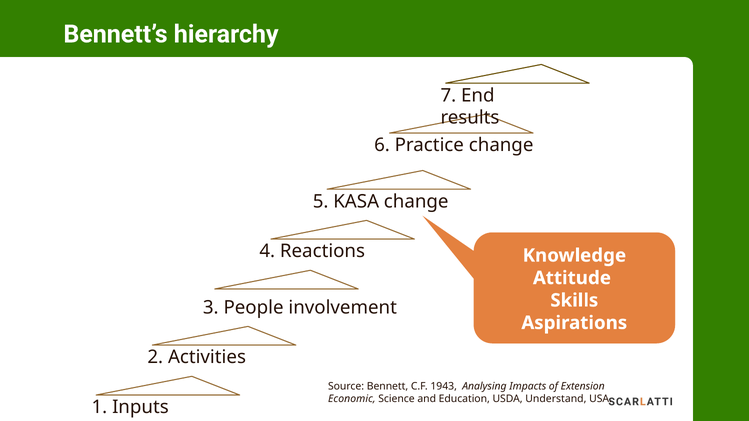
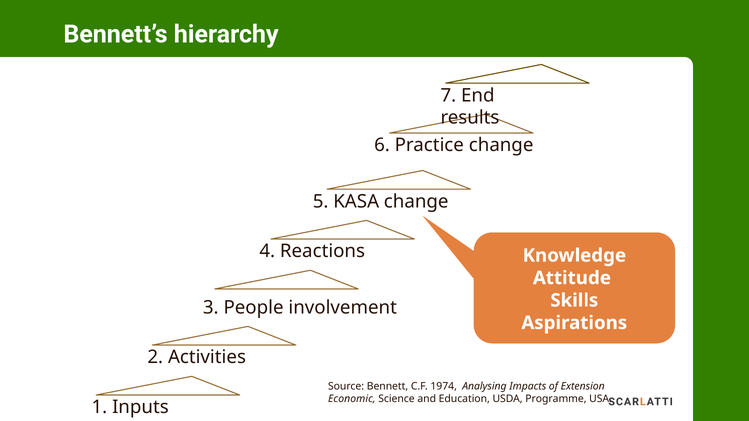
1943: 1943 -> 1974
Understand: Understand -> Programme
